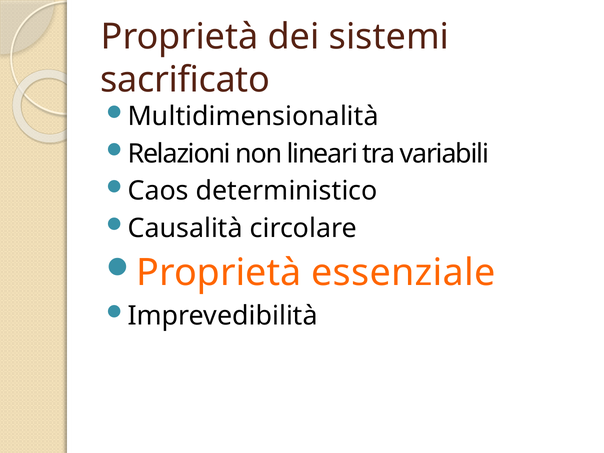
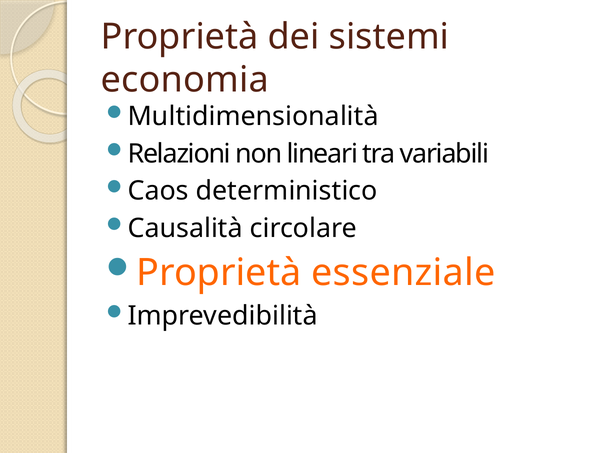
sacrificato: sacrificato -> economia
